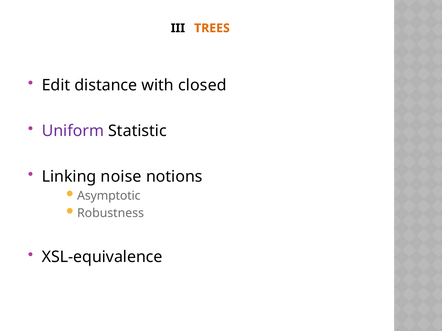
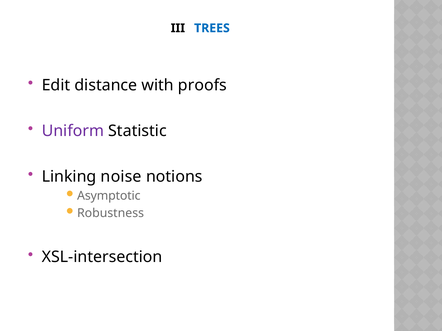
TREES colour: orange -> blue
closed: closed -> proofs
XSL-equivalence: XSL-equivalence -> XSL-intersection
